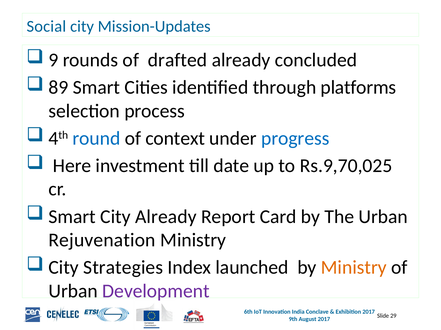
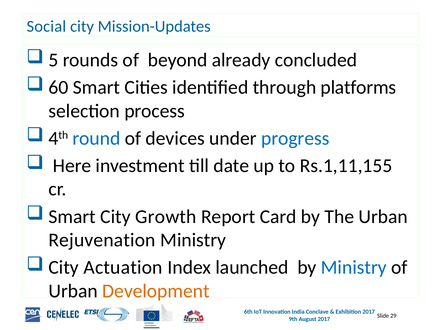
9: 9 -> 5
drafted: drafted -> beyond
89: 89 -> 60
context: context -> devices
Rs.9,70,025: Rs.9,70,025 -> Rs.1,11,155
City Already: Already -> Growth
Strategies: Strategies -> Actuation
Ministry at (354, 268) colour: orange -> blue
Development colour: purple -> orange
